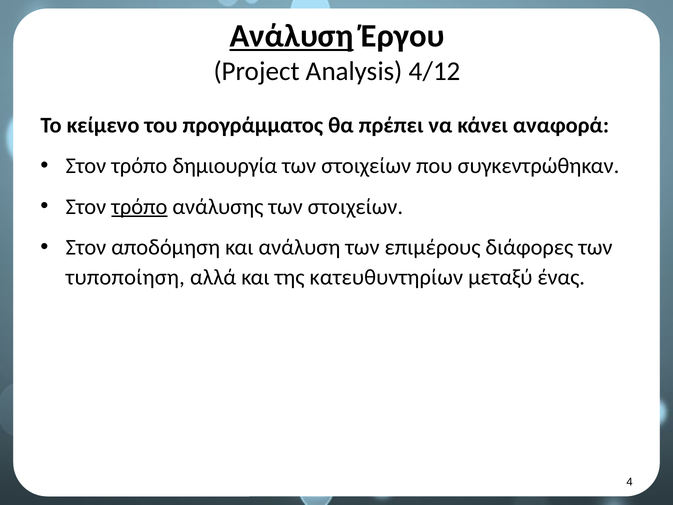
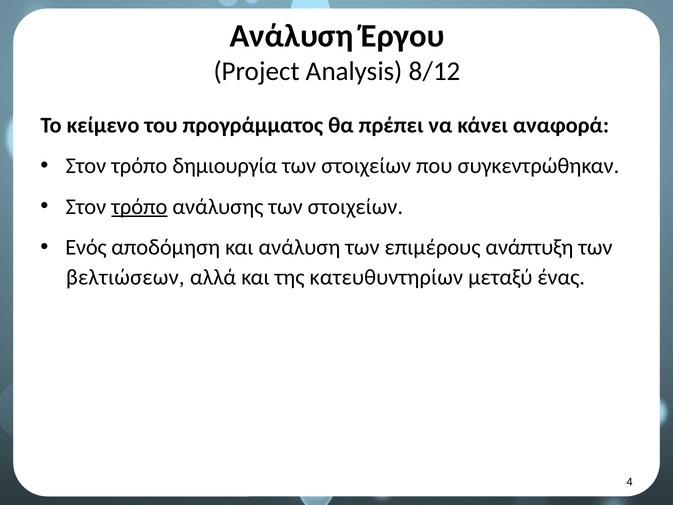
Ανάλυση at (292, 36) underline: present -> none
4/12: 4/12 -> 8/12
Στον at (86, 247): Στον -> Ενός
διάφορες: διάφορες -> ανάπτυξη
τυποποίηση: τυποποίηση -> βελτιώσεων
